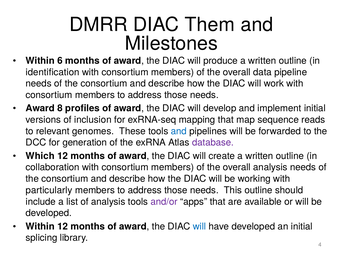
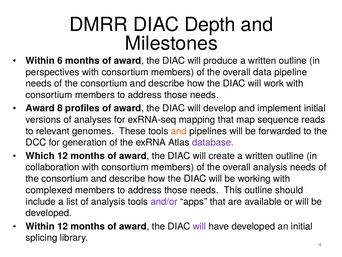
Them: Them -> Depth
identification: identification -> perspectives
inclusion: inclusion -> analyses
and at (179, 131) colour: blue -> orange
particularly: particularly -> complexed
will at (199, 226) colour: blue -> purple
